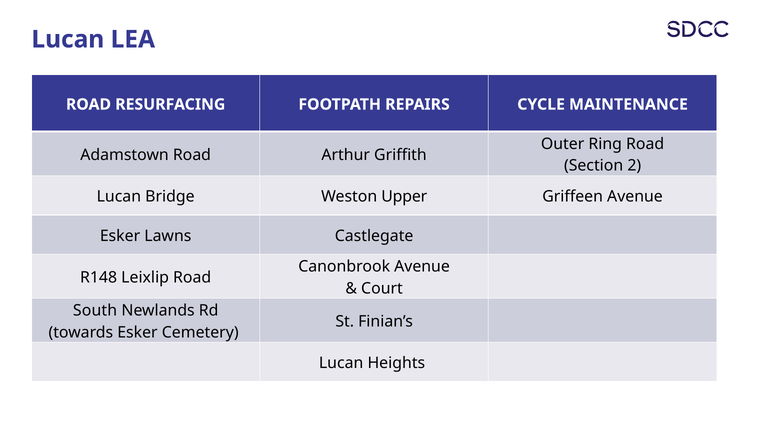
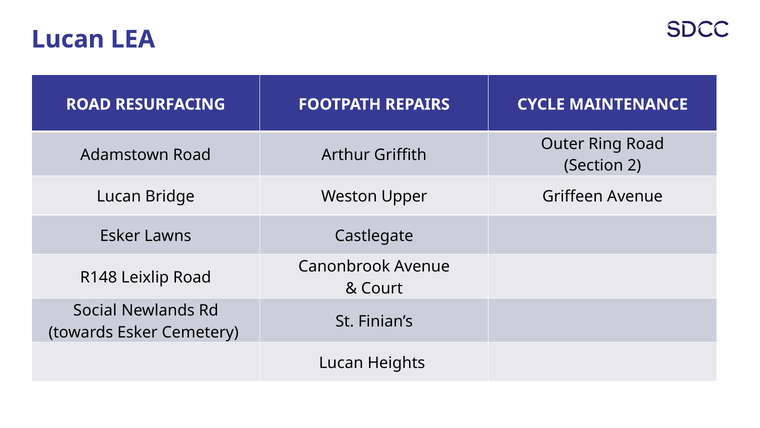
South: South -> Social
